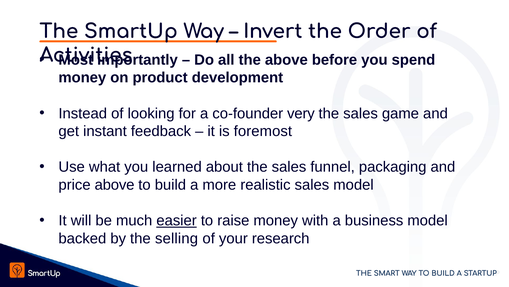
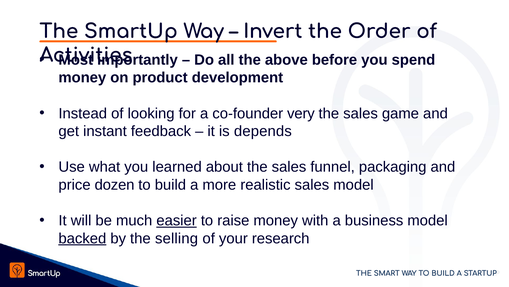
foremost: foremost -> depends
price above: above -> dozen
backed underline: none -> present
